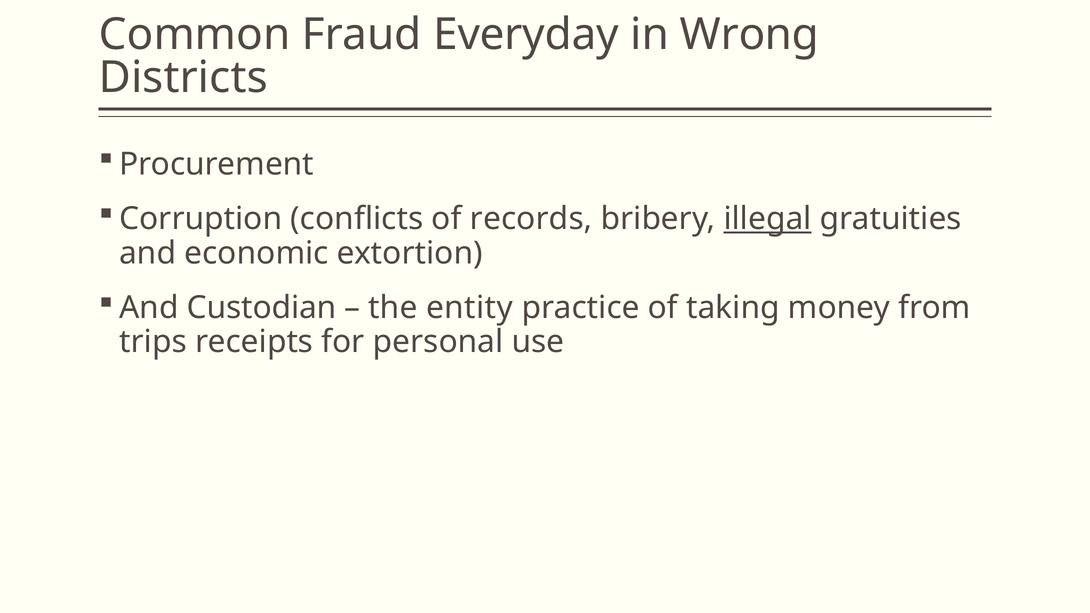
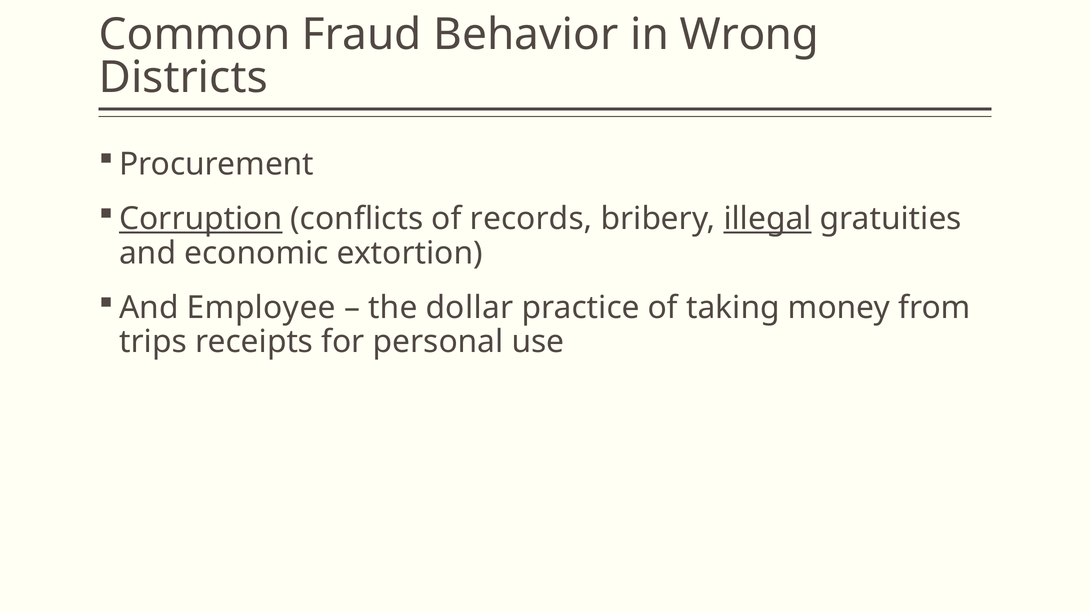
Everyday: Everyday -> Behavior
Corruption underline: none -> present
Custodian: Custodian -> Employee
entity: entity -> dollar
